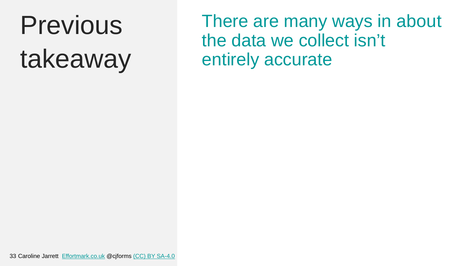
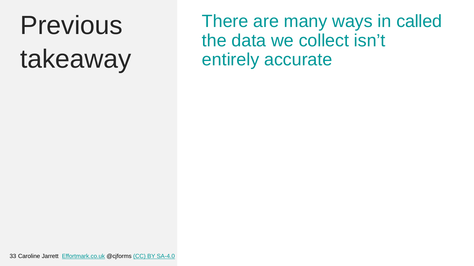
about: about -> called
